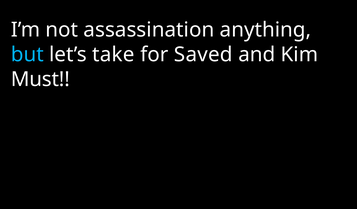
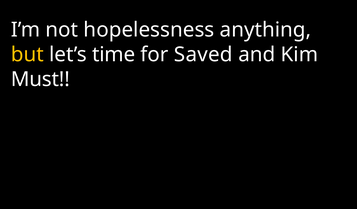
assassination: assassination -> hopelessness
but colour: light blue -> yellow
take: take -> time
